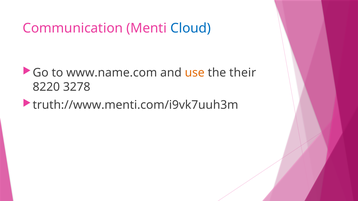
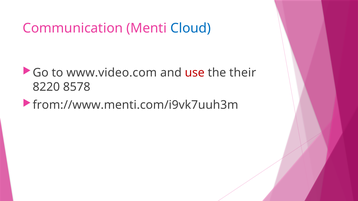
www.name.com: www.name.com -> www.video.com
use colour: orange -> red
3278: 3278 -> 8578
truth://www.menti.com/i9vk7uuh3m: truth://www.menti.com/i9vk7uuh3m -> from://www.menti.com/i9vk7uuh3m
